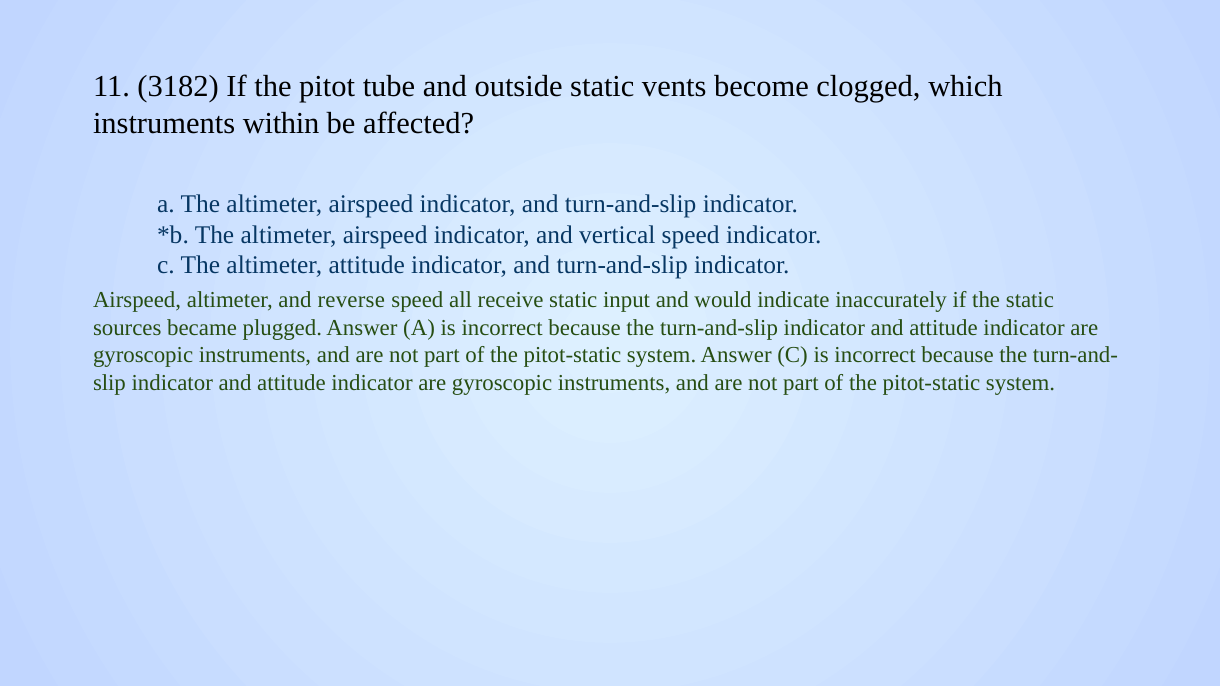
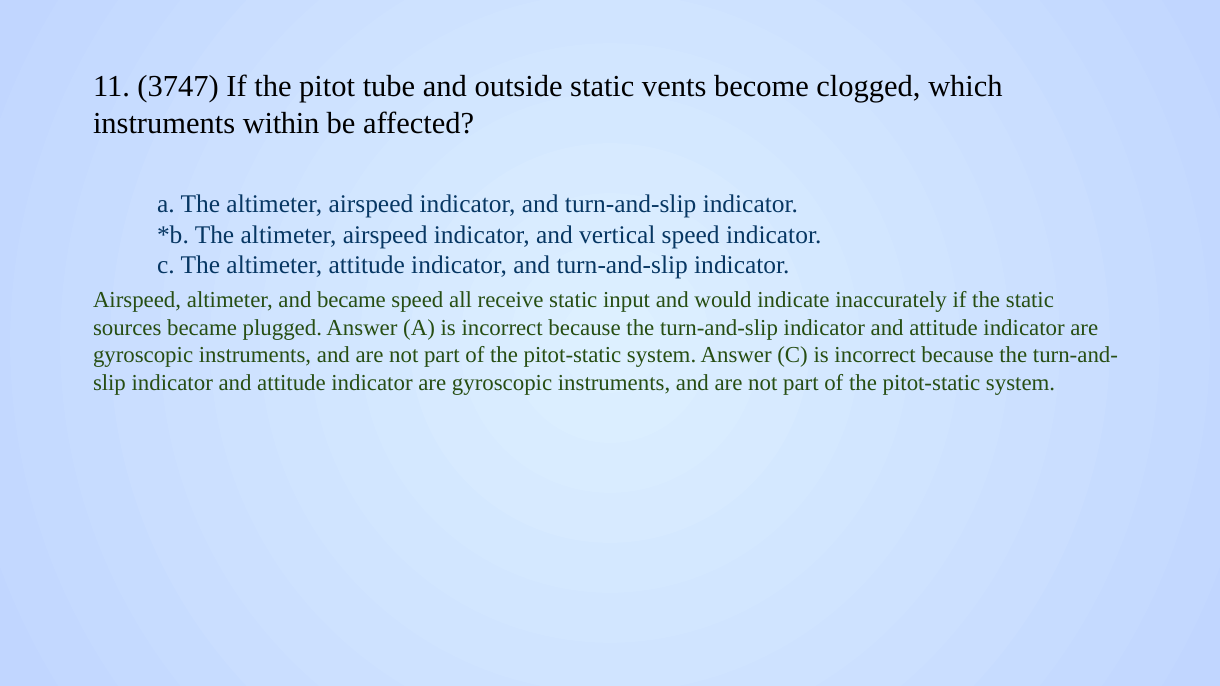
3182: 3182 -> 3747
and reverse: reverse -> became
